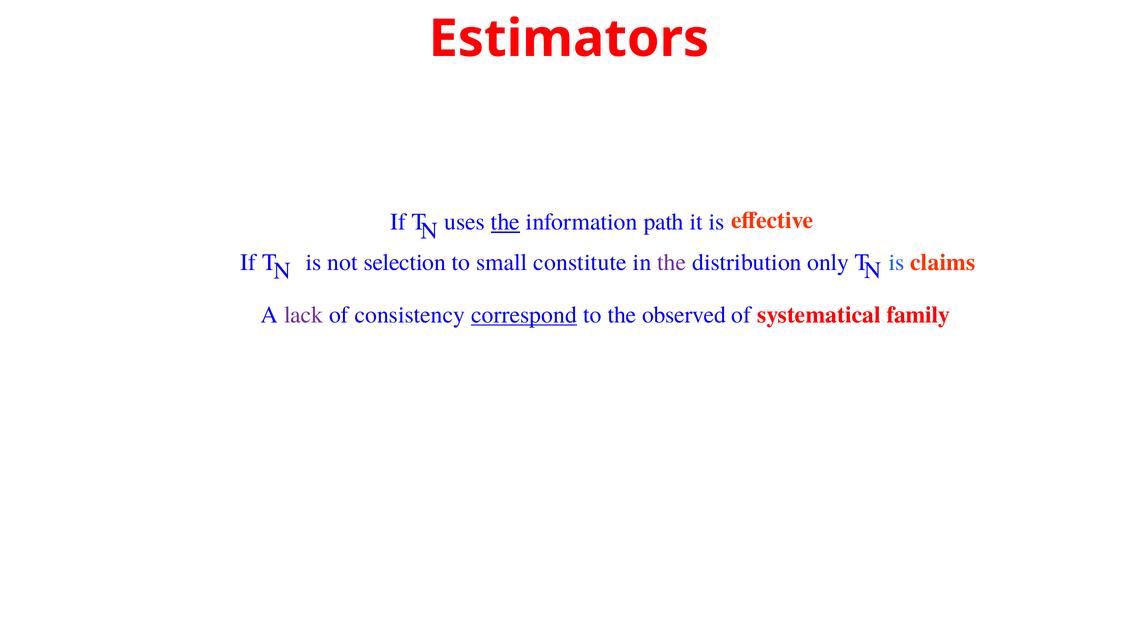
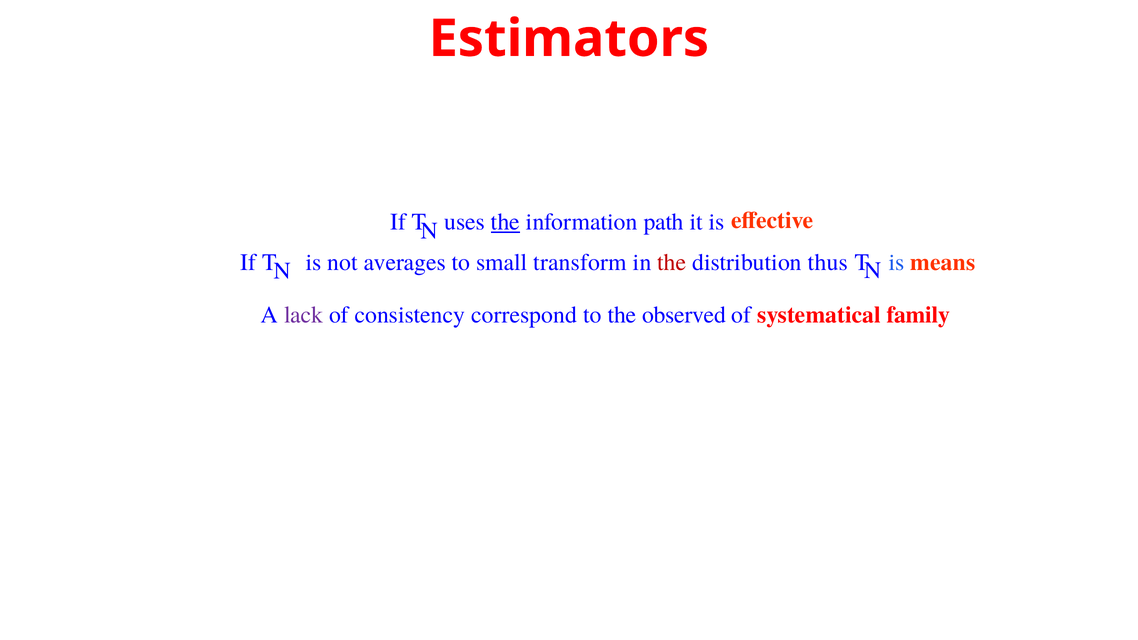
claims: claims -> means
selection: selection -> averages
constitute: constitute -> transform
the at (672, 263) colour: purple -> red
only: only -> thus
correspond underline: present -> none
